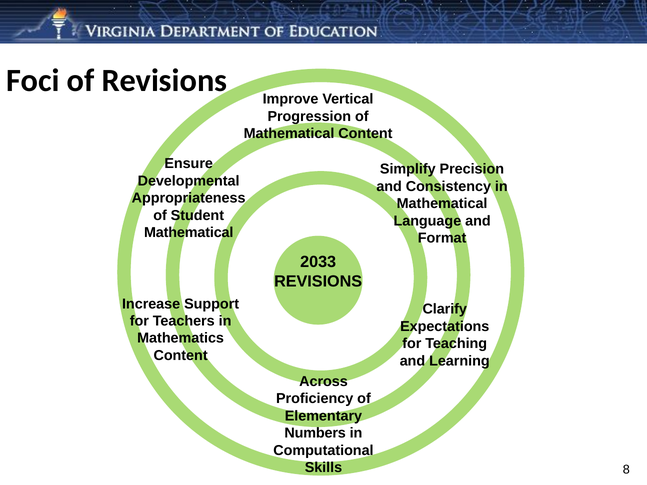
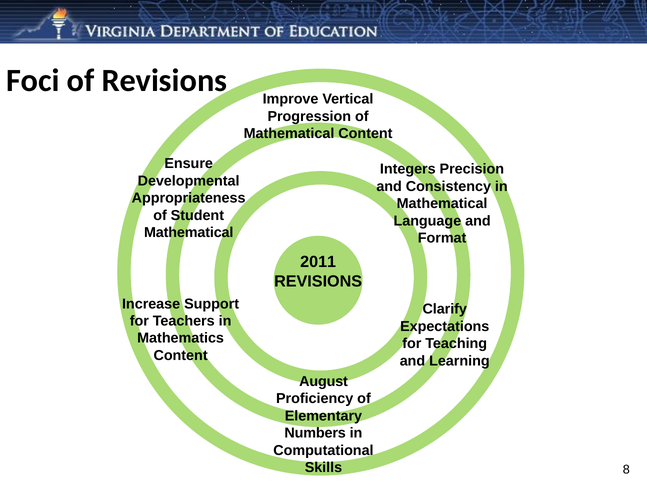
Simplify: Simplify -> Integers
2033: 2033 -> 2011
Across: Across -> August
